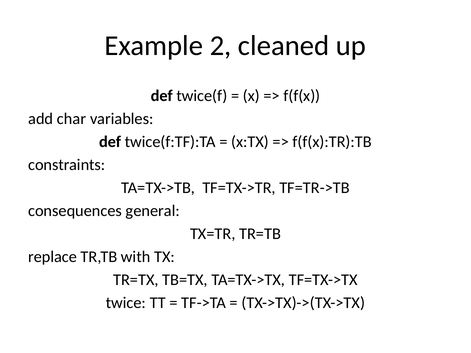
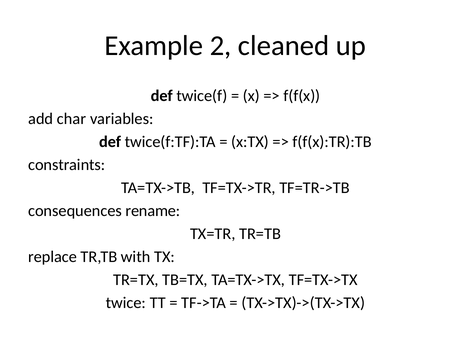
general: general -> rename
